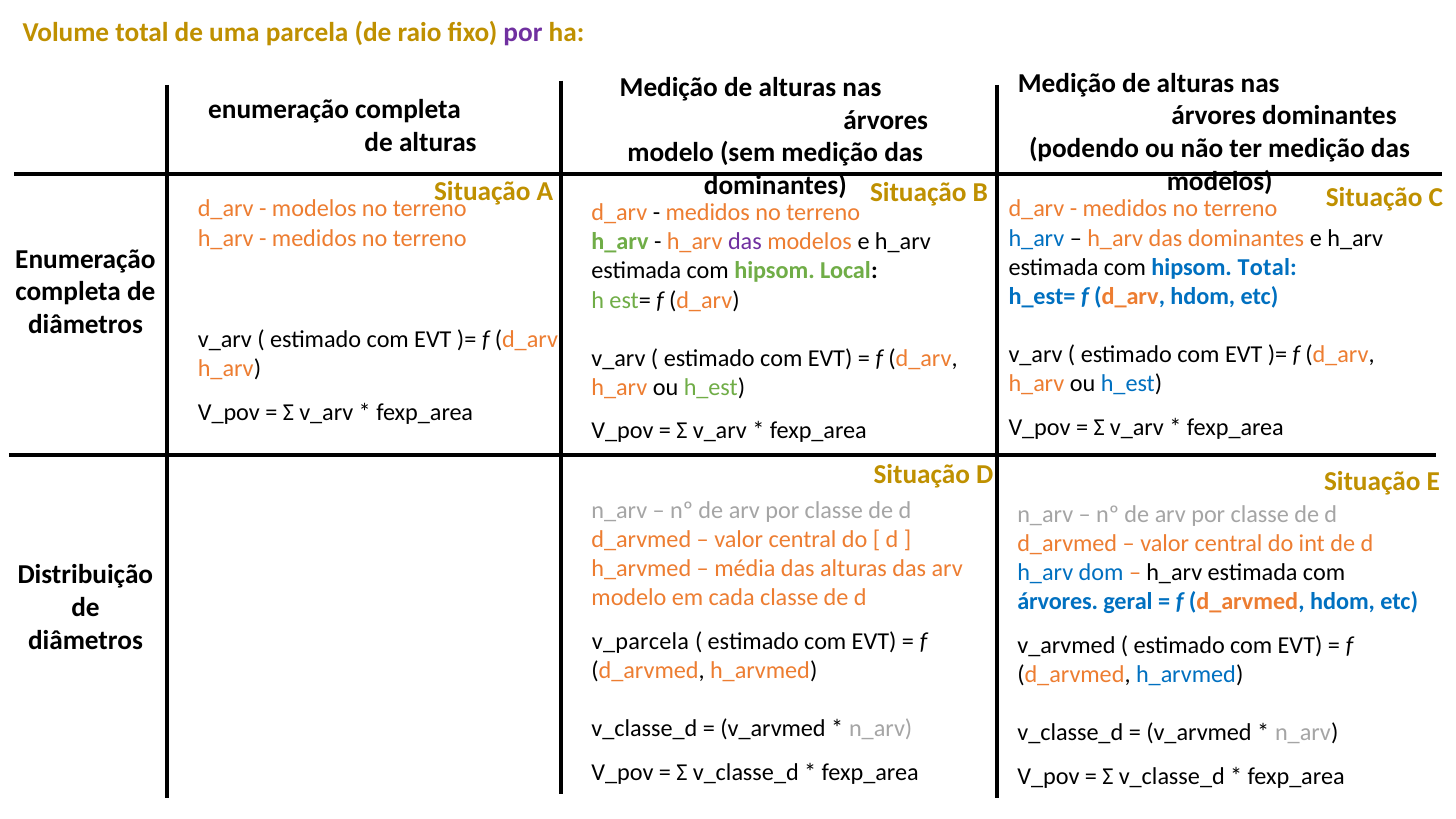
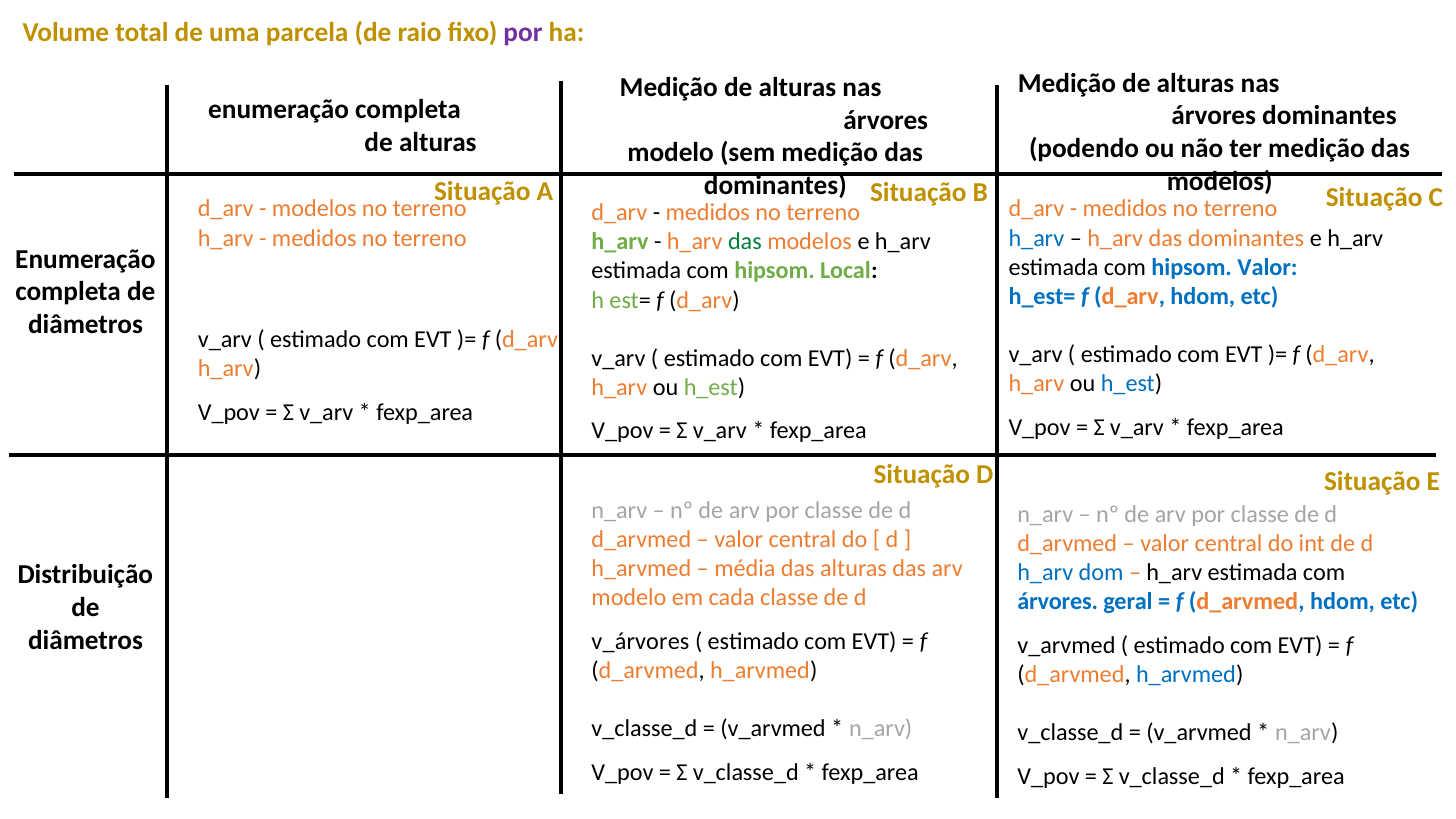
das at (745, 242) colour: purple -> green
hipsom Total: Total -> Valor
v_parcela: v_parcela -> v_árvores
